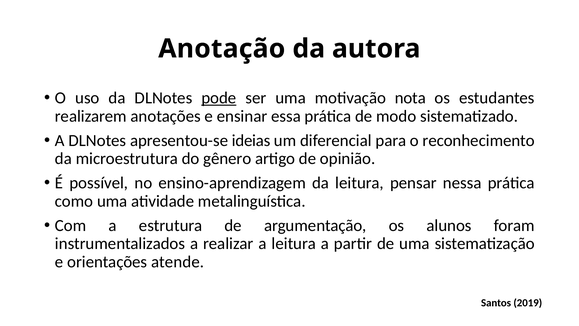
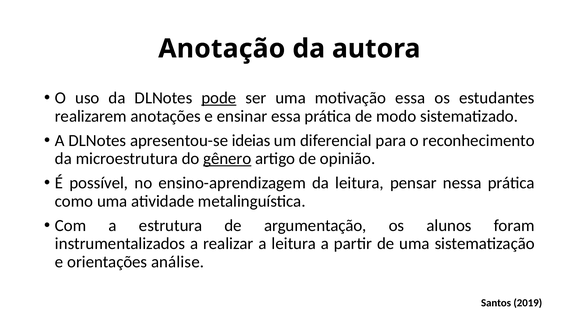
motivação nota: nota -> essa
gênero underline: none -> present
atende: atende -> análise
